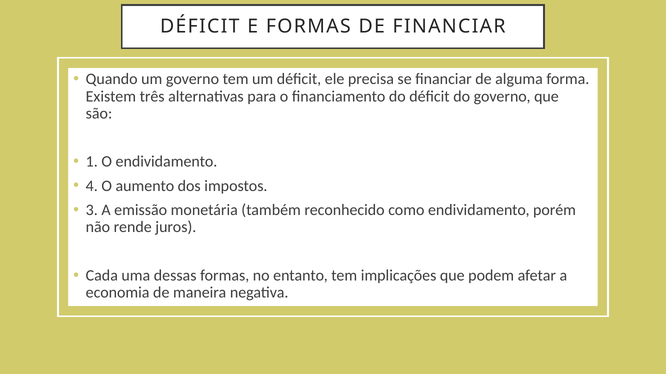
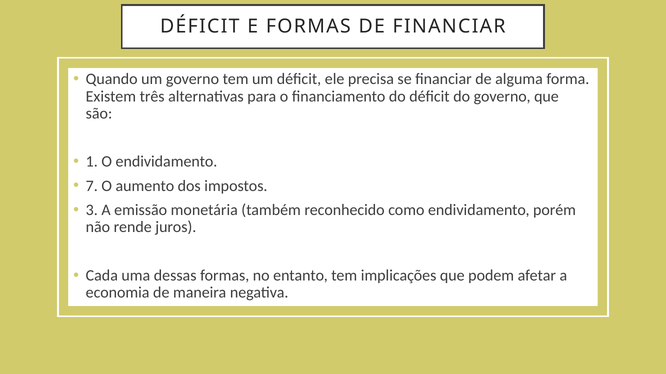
4: 4 -> 7
